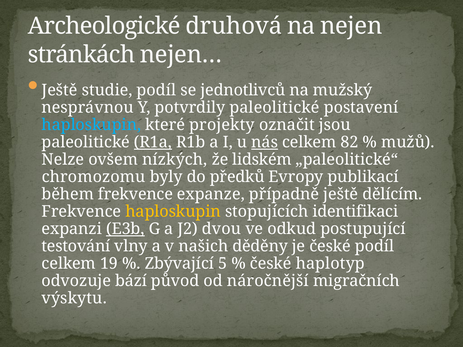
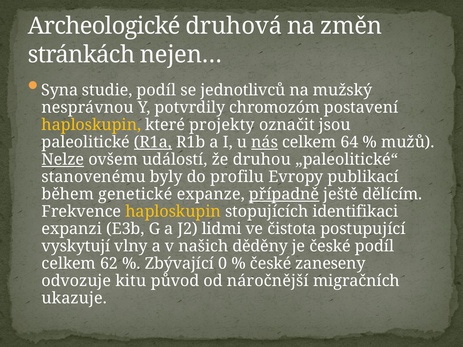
nejen: nejen -> změn
Ještě at (60, 90): Ještě -> Syna
potvrdily paleolitické: paleolitické -> chromozóm
haploskupin at (91, 125) colour: light blue -> yellow
82: 82 -> 64
Nelze underline: none -> present
nízkých: nízkých -> událostí
lidském: lidském -> druhou
chromozomu: chromozomu -> stanovenému
předků: předků -> profilu
během frekvence: frekvence -> genetické
případně underline: none -> present
E3b underline: present -> none
dvou: dvou -> lidmi
odkud: odkud -> čistota
testování: testování -> vyskytují
19: 19 -> 62
5: 5 -> 0
haplotyp: haplotyp -> zaneseny
bází: bází -> kitu
výskytu: výskytu -> ukazuje
